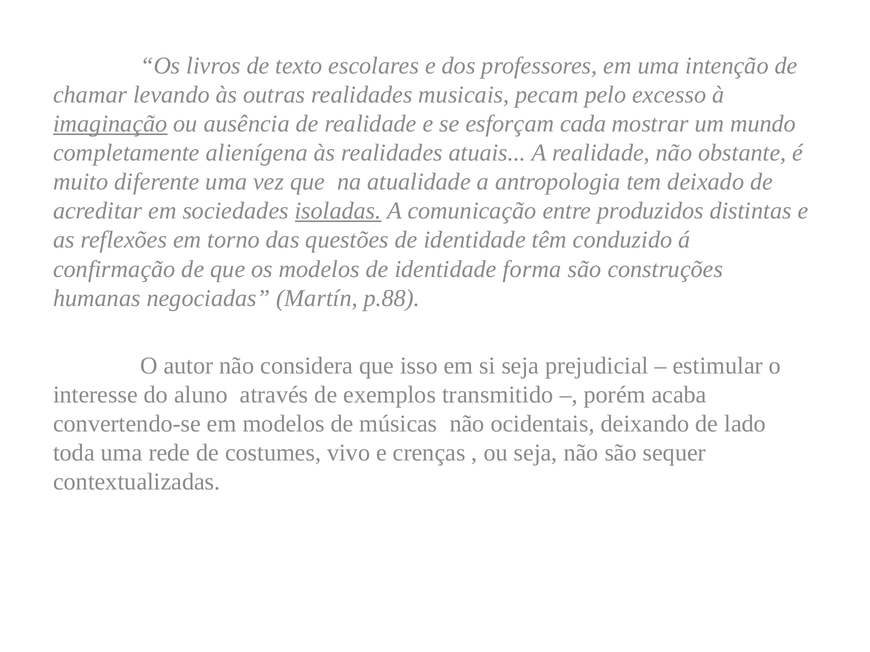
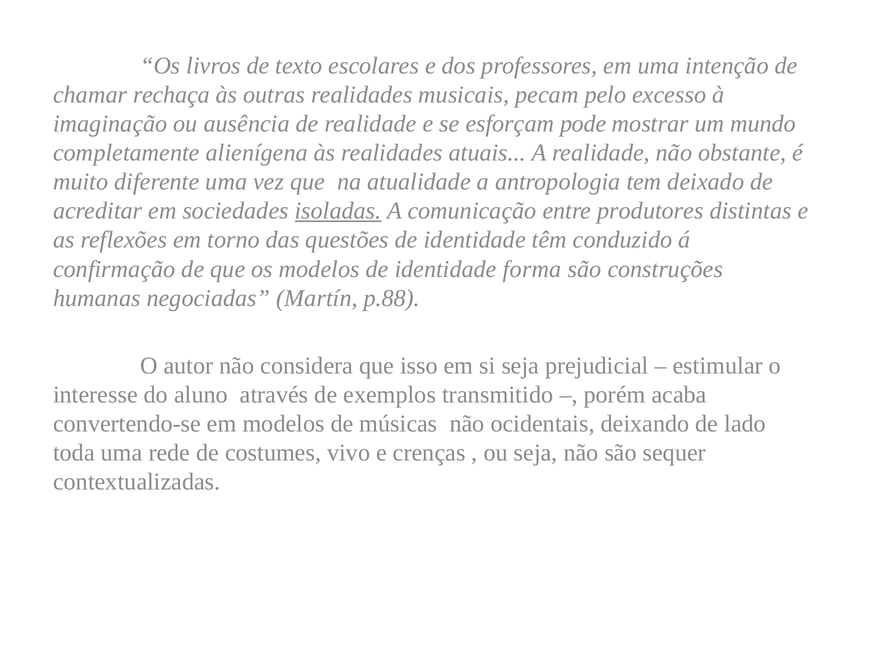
levando: levando -> rechaça
imaginação underline: present -> none
cada: cada -> pode
produzidos: produzidos -> produtores
